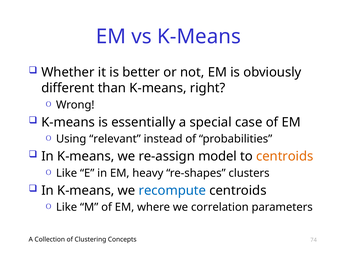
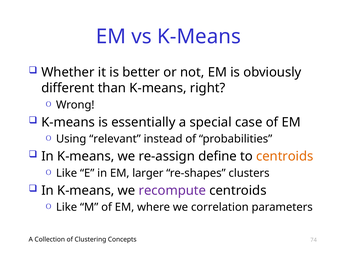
model: model -> define
heavy: heavy -> larger
recompute colour: blue -> purple
